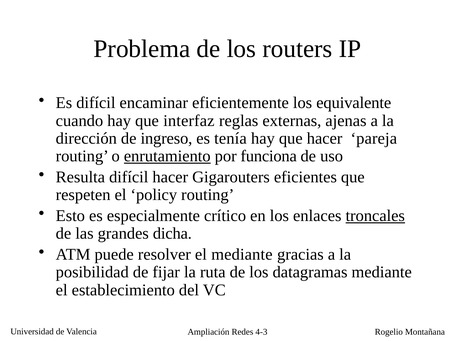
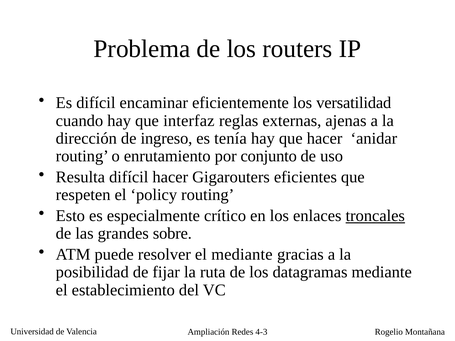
equivalente: equivalente -> versatilidad
pareja: pareja -> anidar
enrutamiento underline: present -> none
funciona: funciona -> conjunto
dicha: dicha -> sobre
